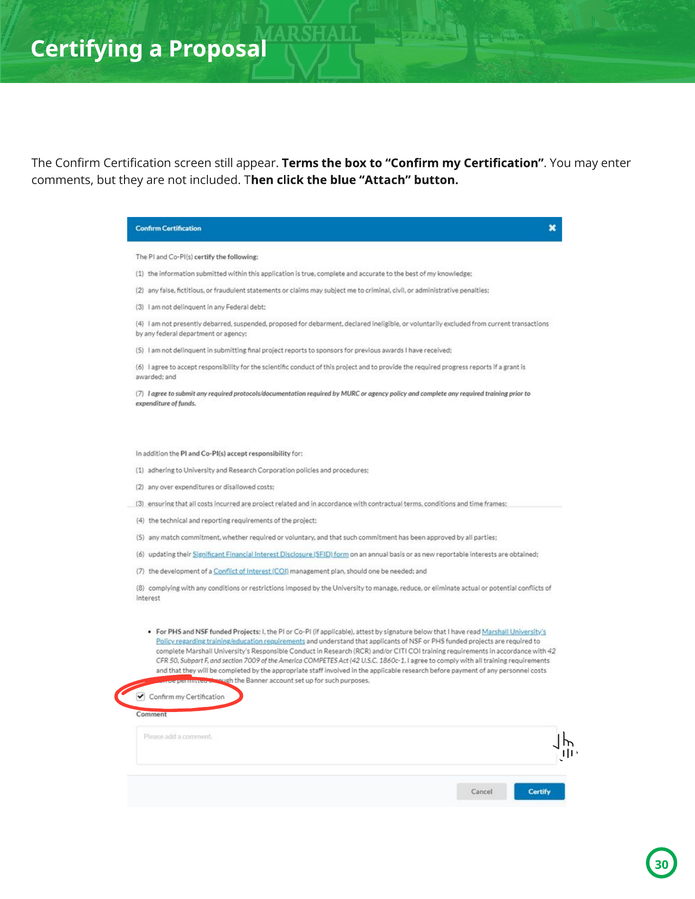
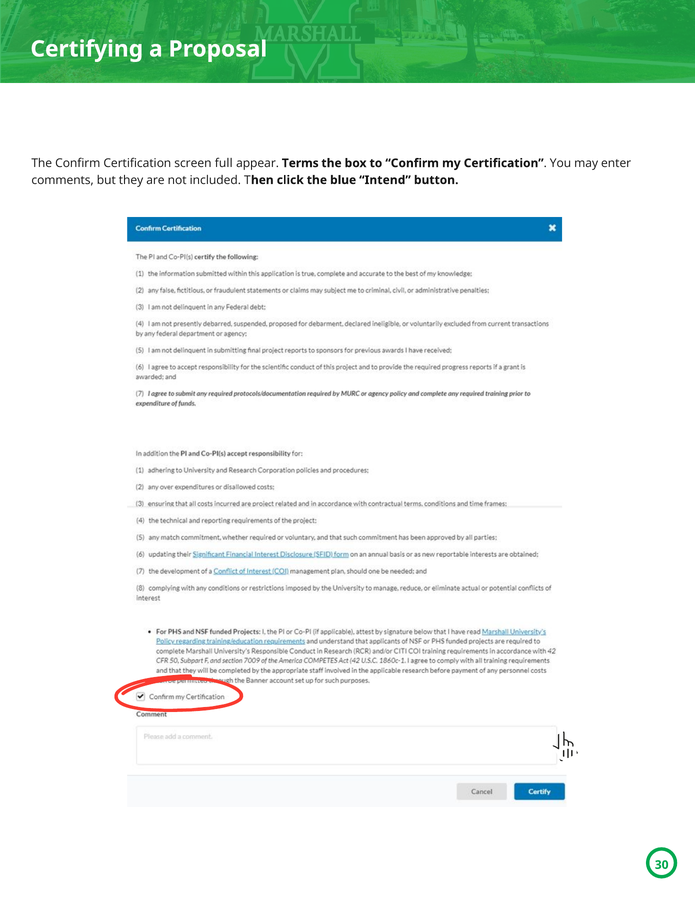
still: still -> full
Attach: Attach -> Intend
